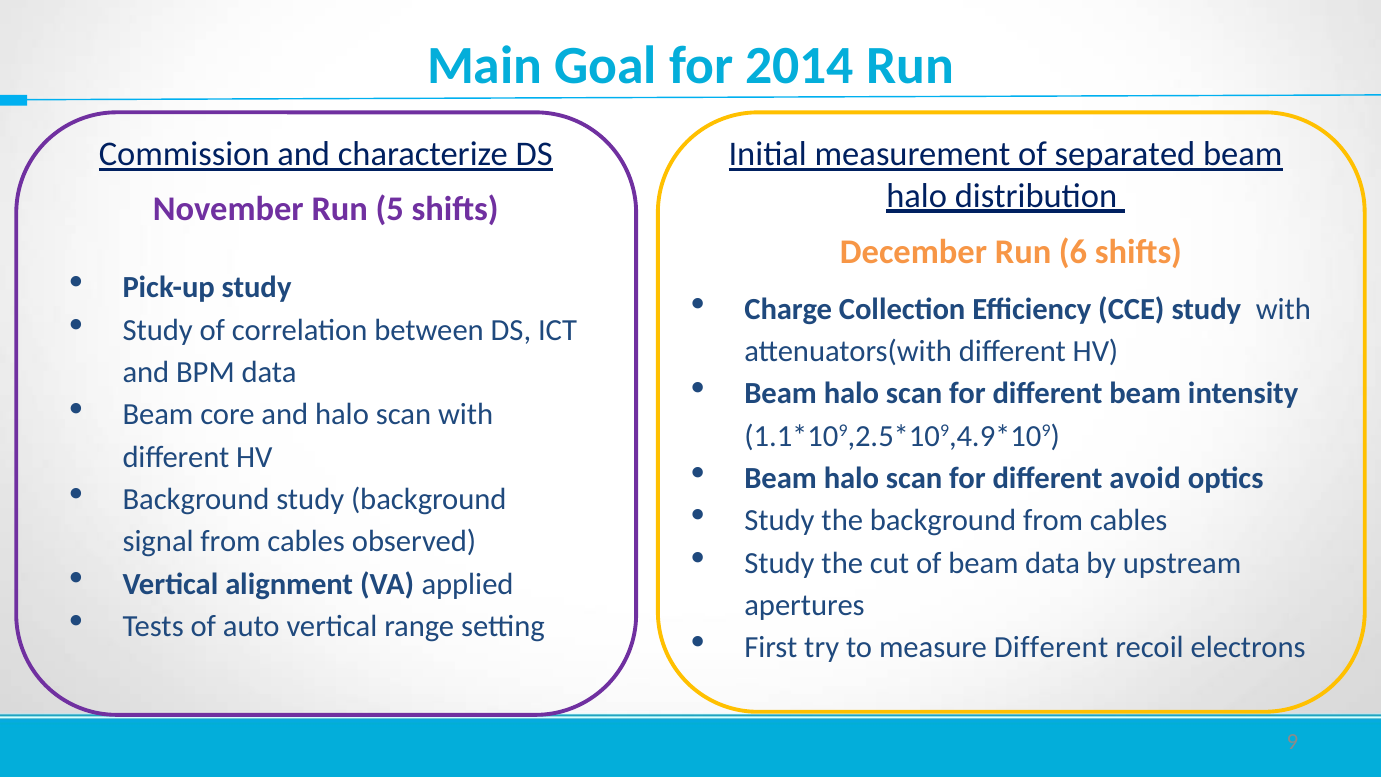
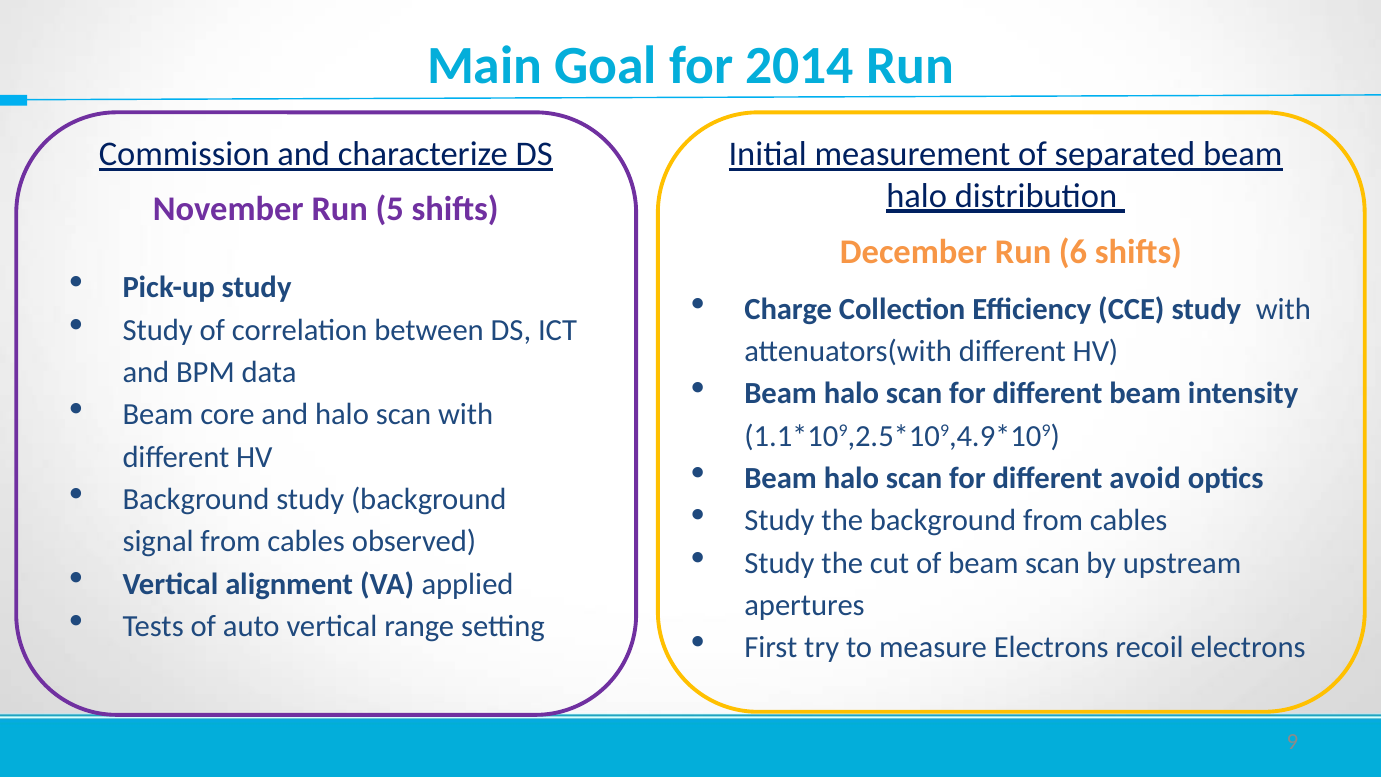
beam data: data -> scan
measure Different: Different -> Electrons
